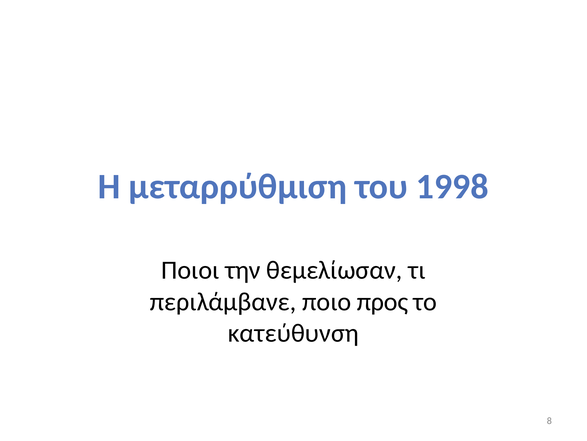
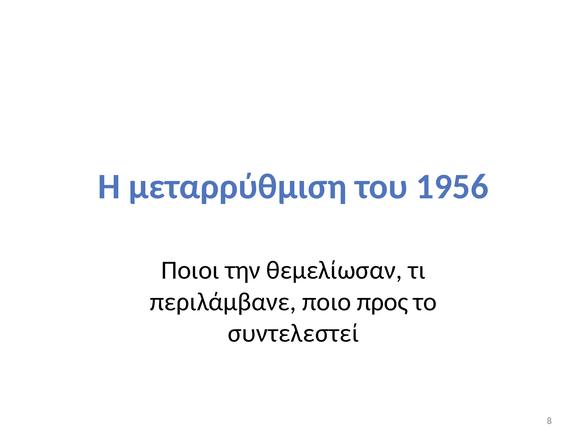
1998: 1998 -> 1956
κατεύθυνση: κατεύθυνση -> συντελεστεί
